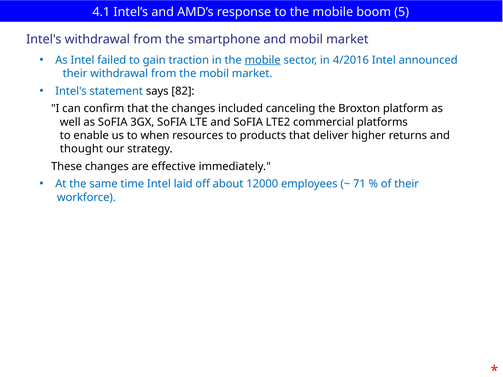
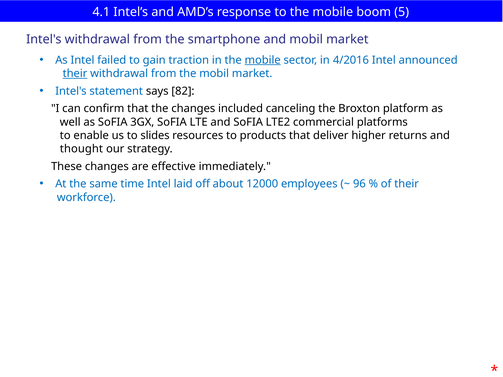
their at (75, 73) underline: none -> present
when: when -> slides
71: 71 -> 96
